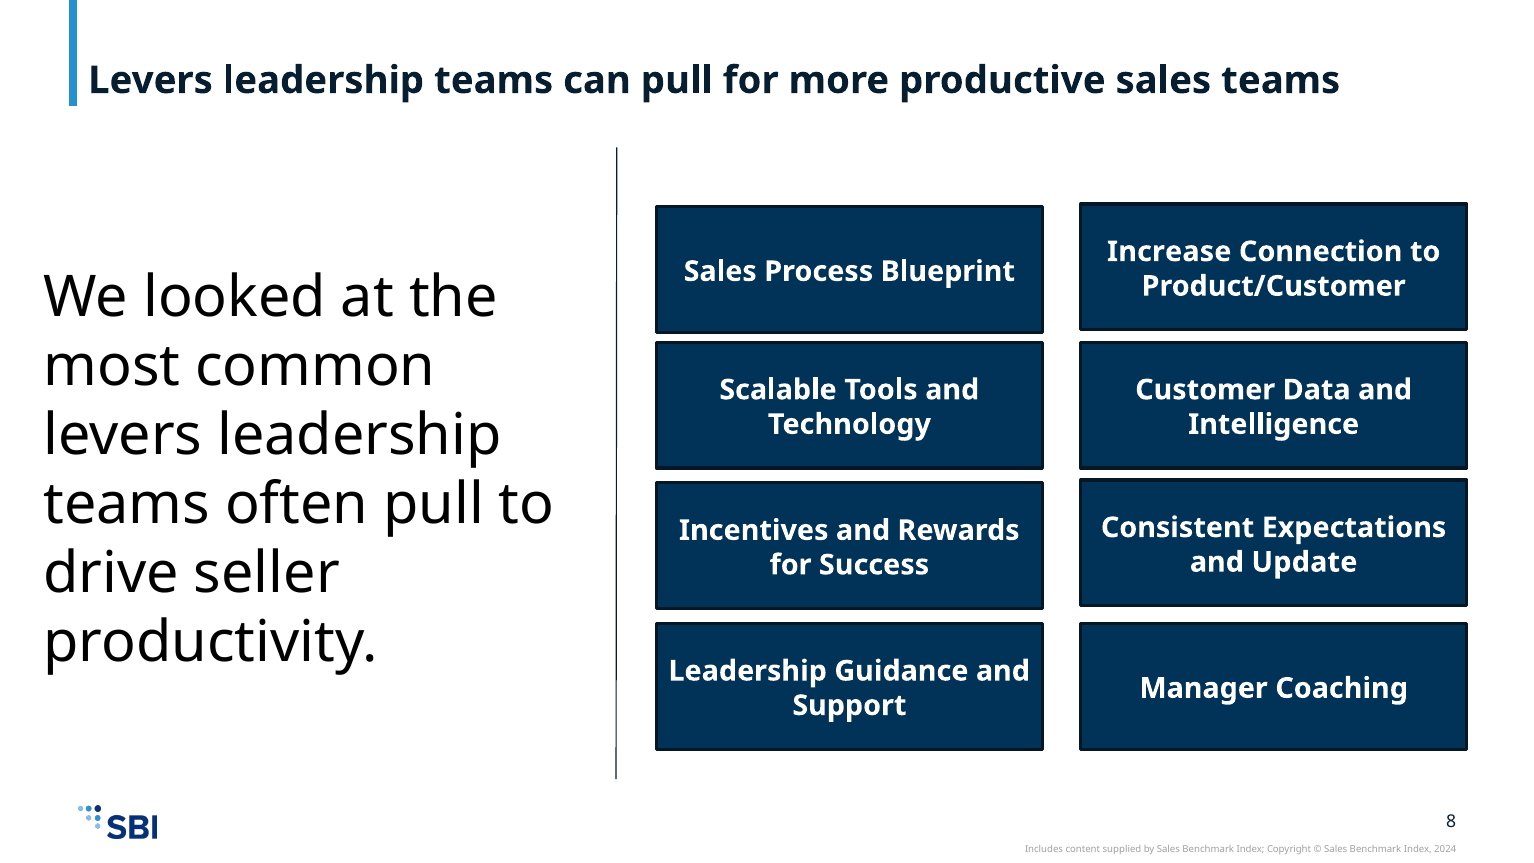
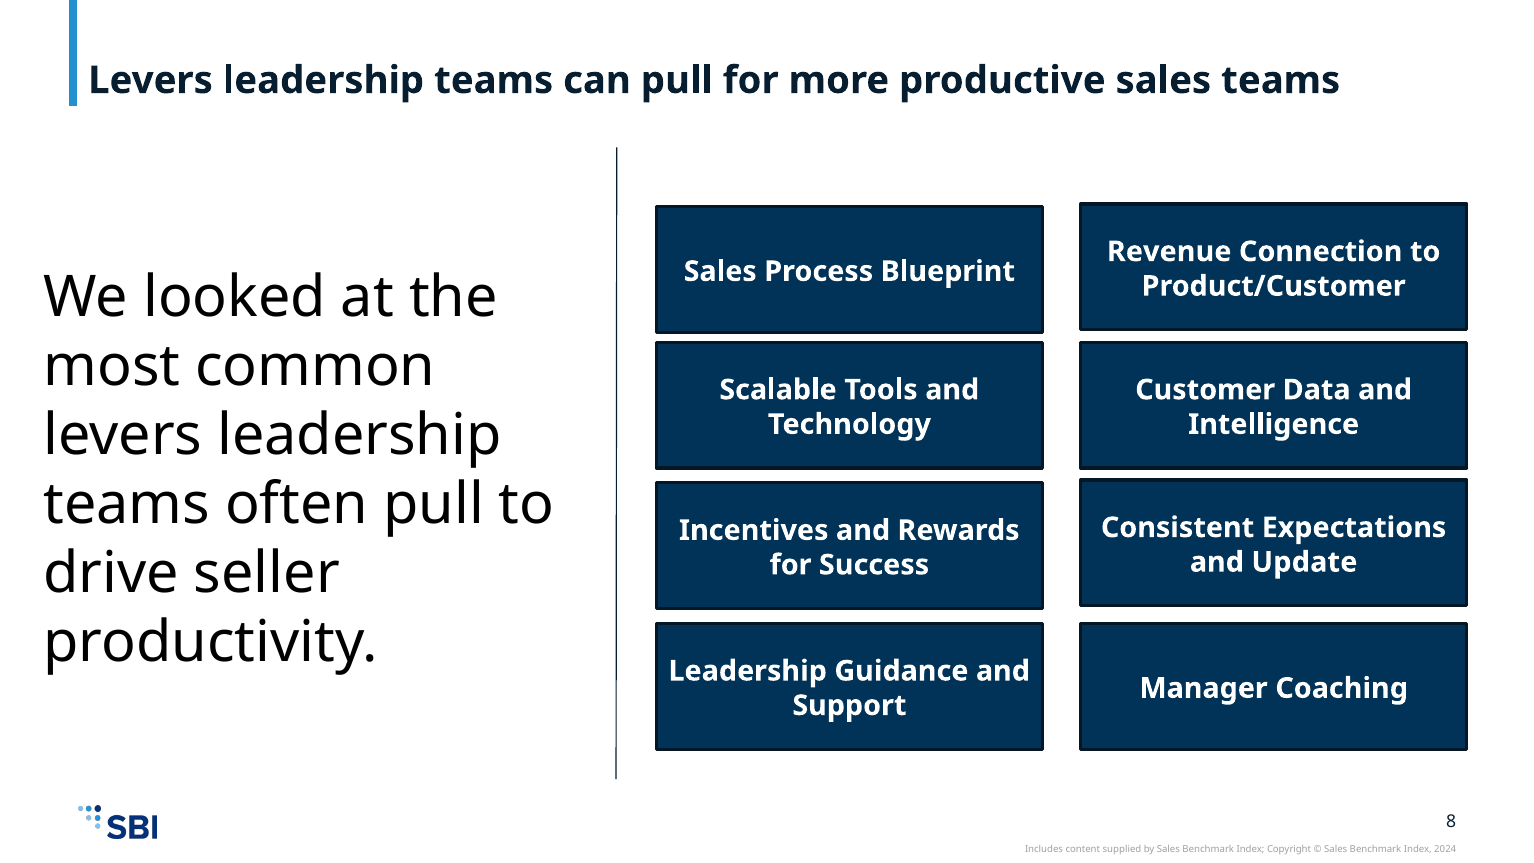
Increase: Increase -> Revenue
